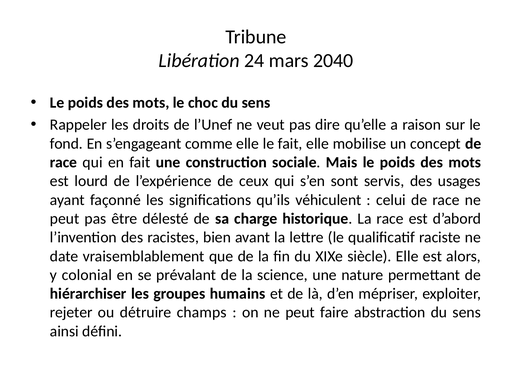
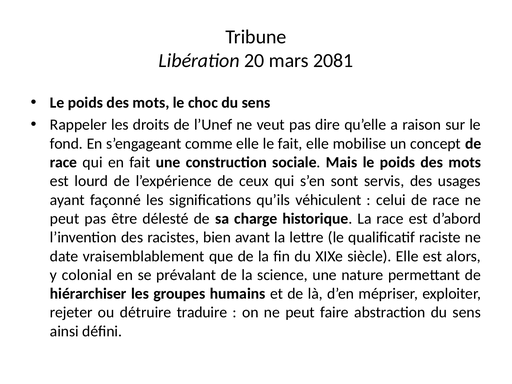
24: 24 -> 20
2040: 2040 -> 2081
champs: champs -> traduire
